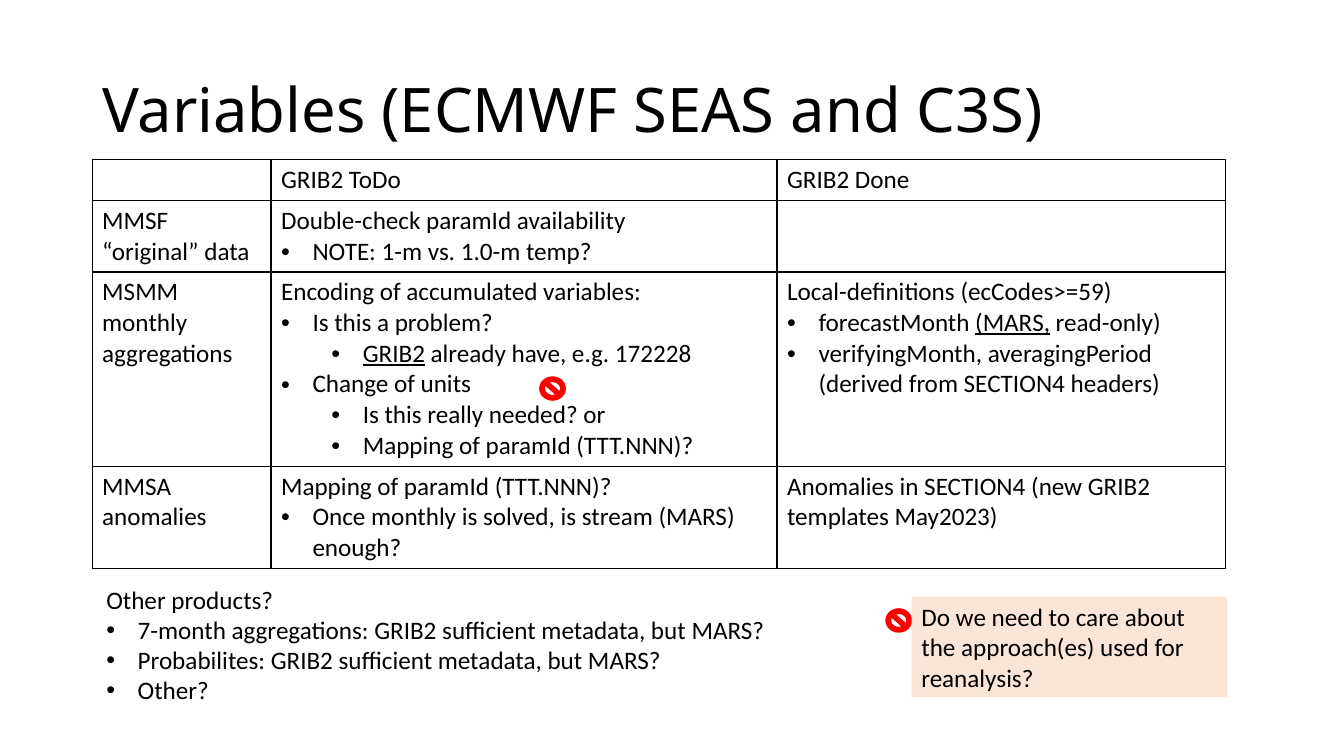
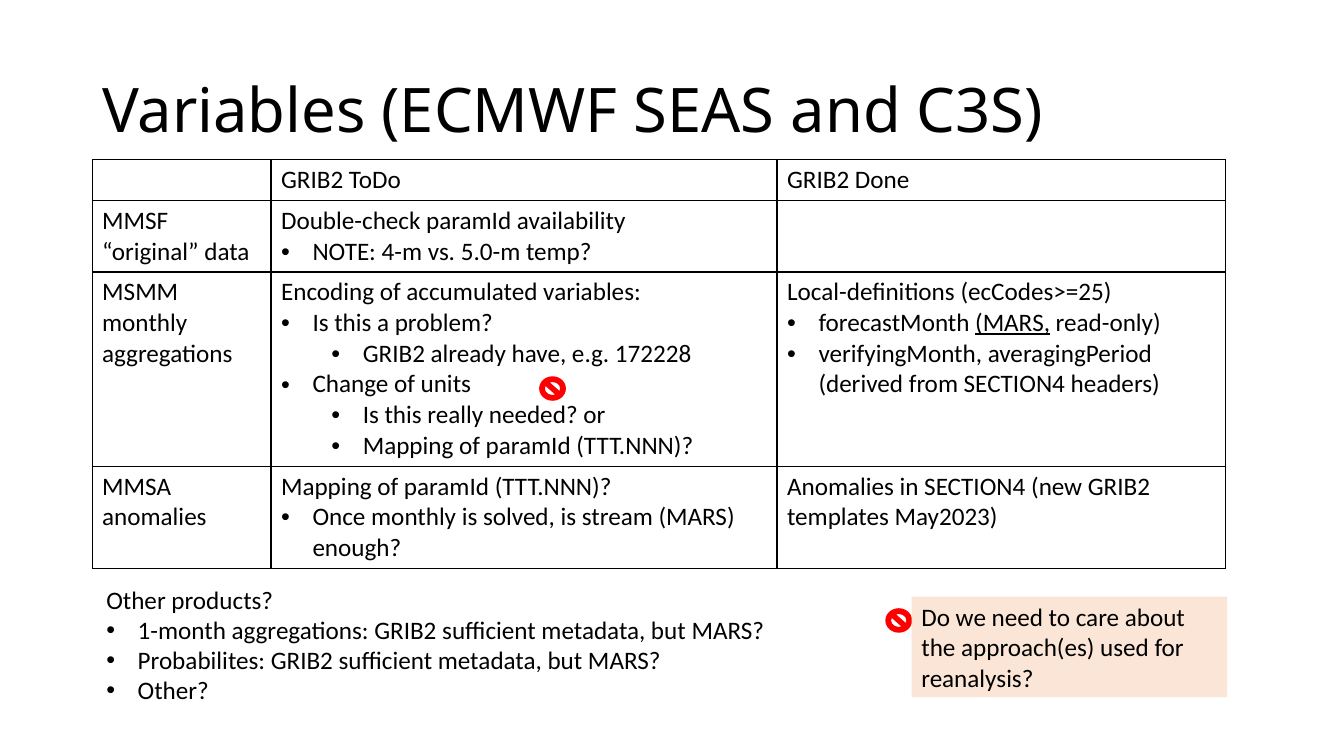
1-m: 1-m -> 4-m
1.0-m: 1.0-m -> 5.0-m
ecCodes>=59: ecCodes>=59 -> ecCodes>=25
GRIB2 at (394, 354) underline: present -> none
7-month: 7-month -> 1-month
